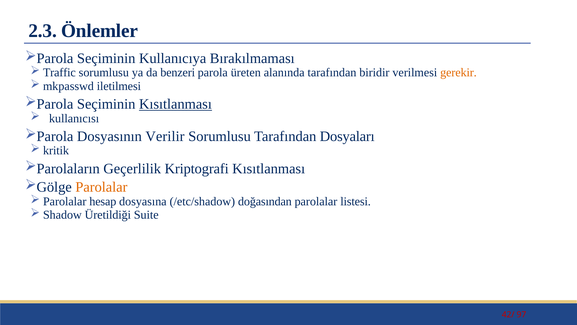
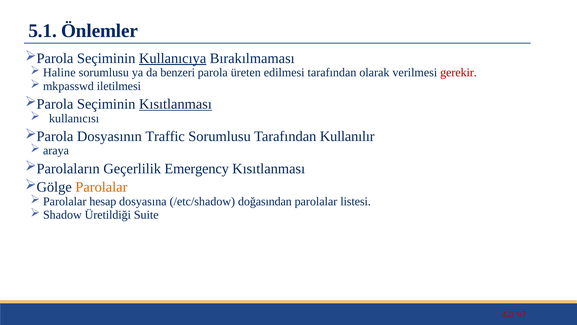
2.3: 2.3 -> 5.1
Kullanıcıya underline: none -> present
Traffic: Traffic -> Haline
alanında: alanında -> edilmesi
biridir: biridir -> olarak
gerekir colour: orange -> red
Verilir: Verilir -> Traffic
Dosyaları: Dosyaları -> Kullanılır
kritik: kritik -> araya
Kriptografi: Kriptografi -> Emergency
